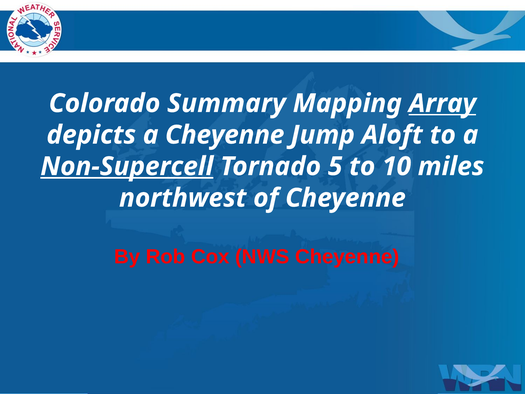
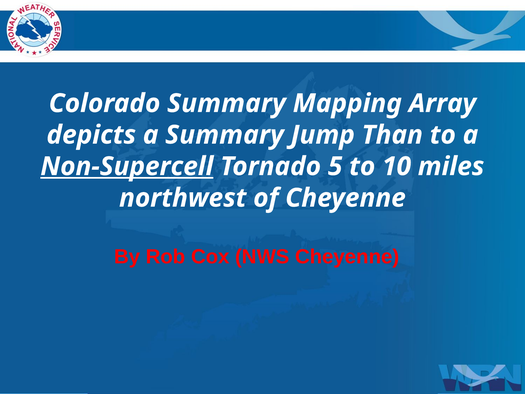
Array underline: present -> none
a Cheyenne: Cheyenne -> Summary
Aloft: Aloft -> Than
